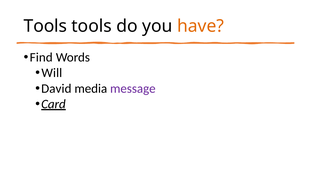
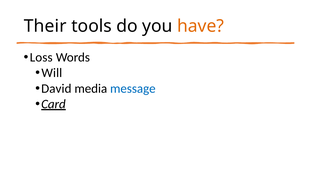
Tools at (45, 26): Tools -> Their
Find: Find -> Loss
message colour: purple -> blue
